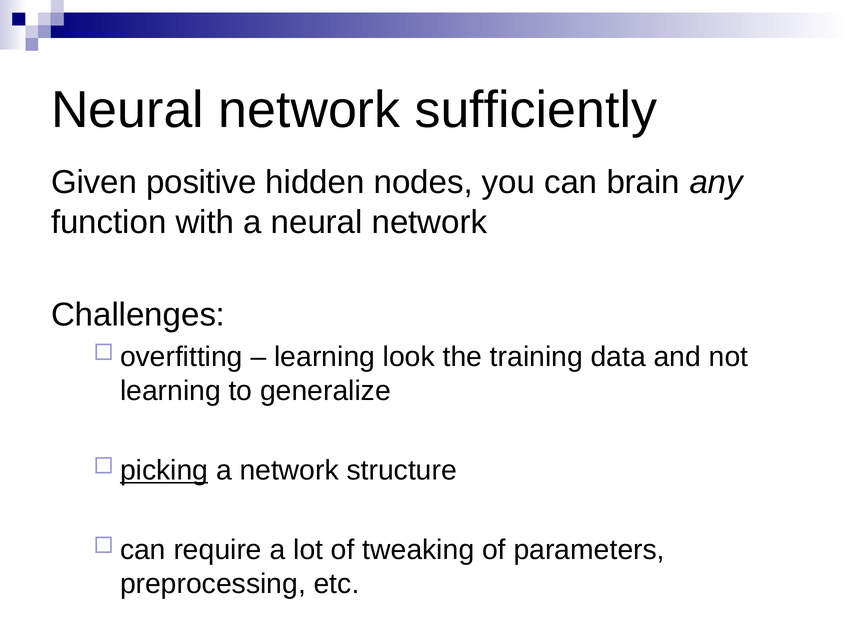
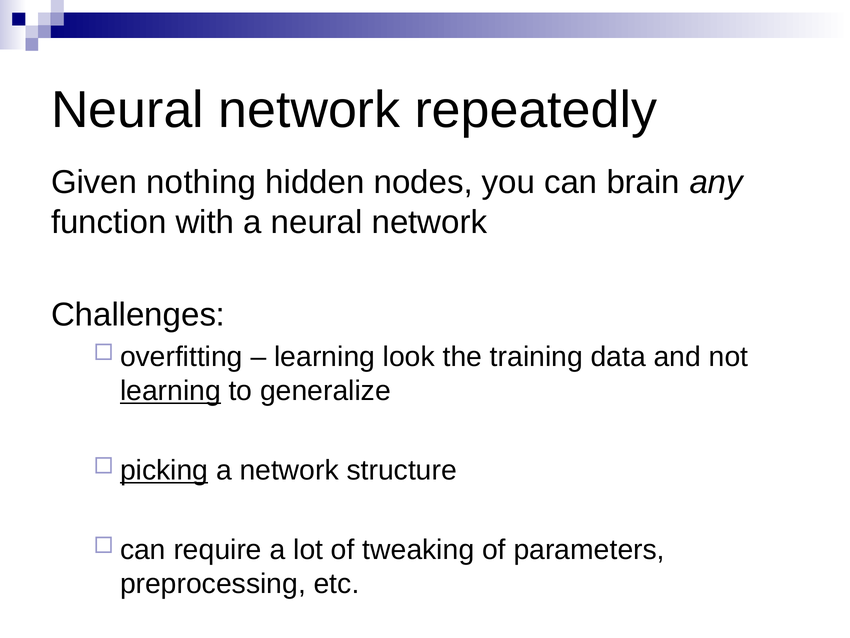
sufficiently: sufficiently -> repeatedly
positive: positive -> nothing
learning at (170, 391) underline: none -> present
